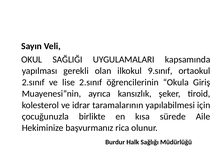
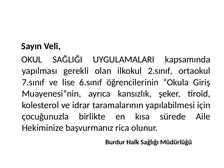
9.sınıf: 9.sınıf -> 2.sınıf
2.sınıf at (33, 82): 2.sınıf -> 7.sınıf
lise 2.sınıf: 2.sınıf -> 6.sınıf
